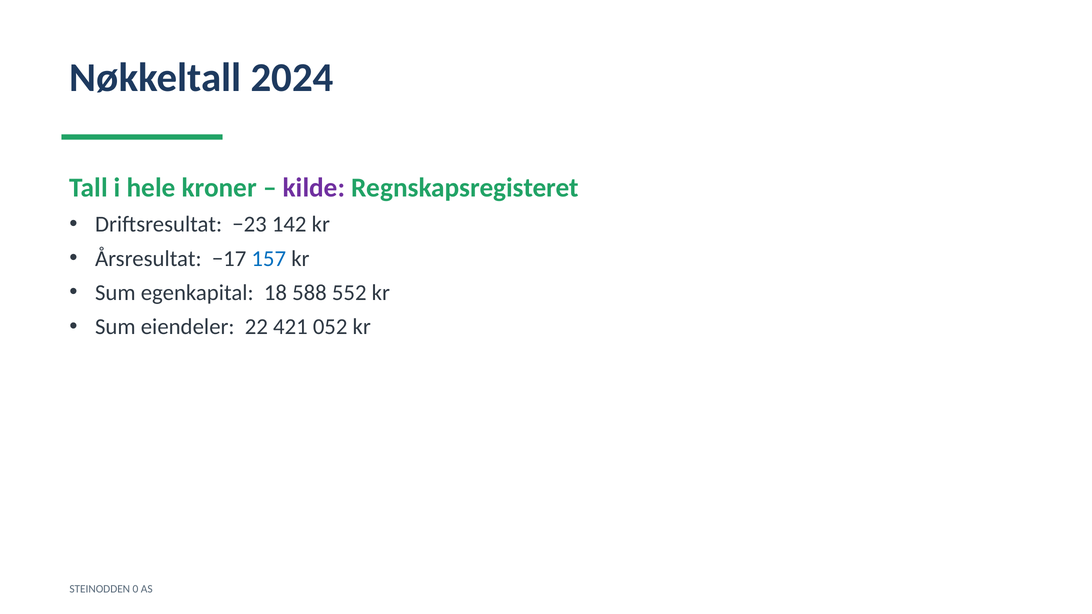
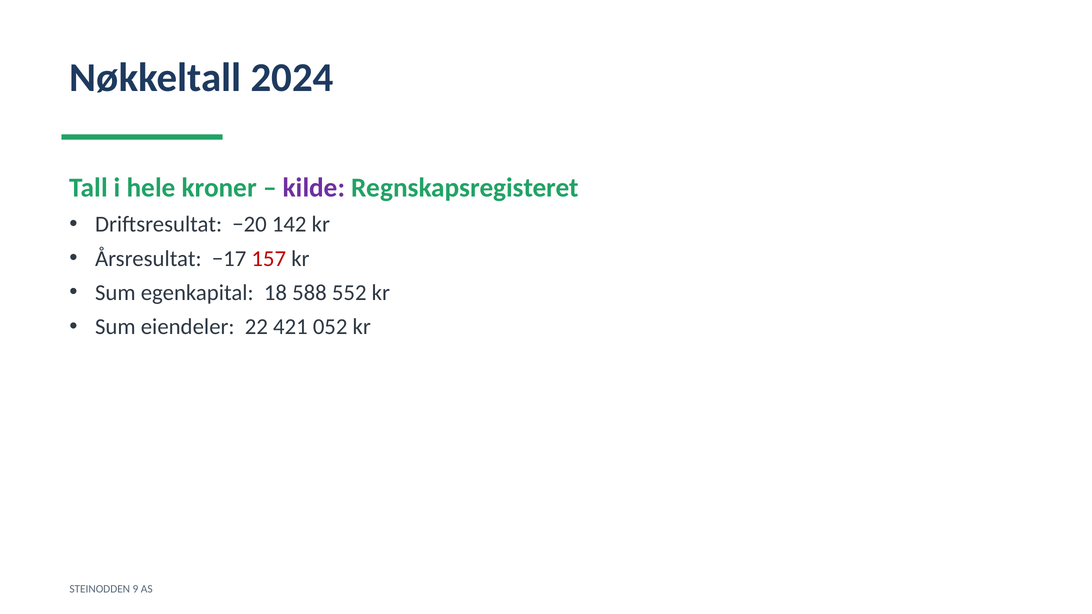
−23: −23 -> −20
157 colour: blue -> red
0: 0 -> 9
